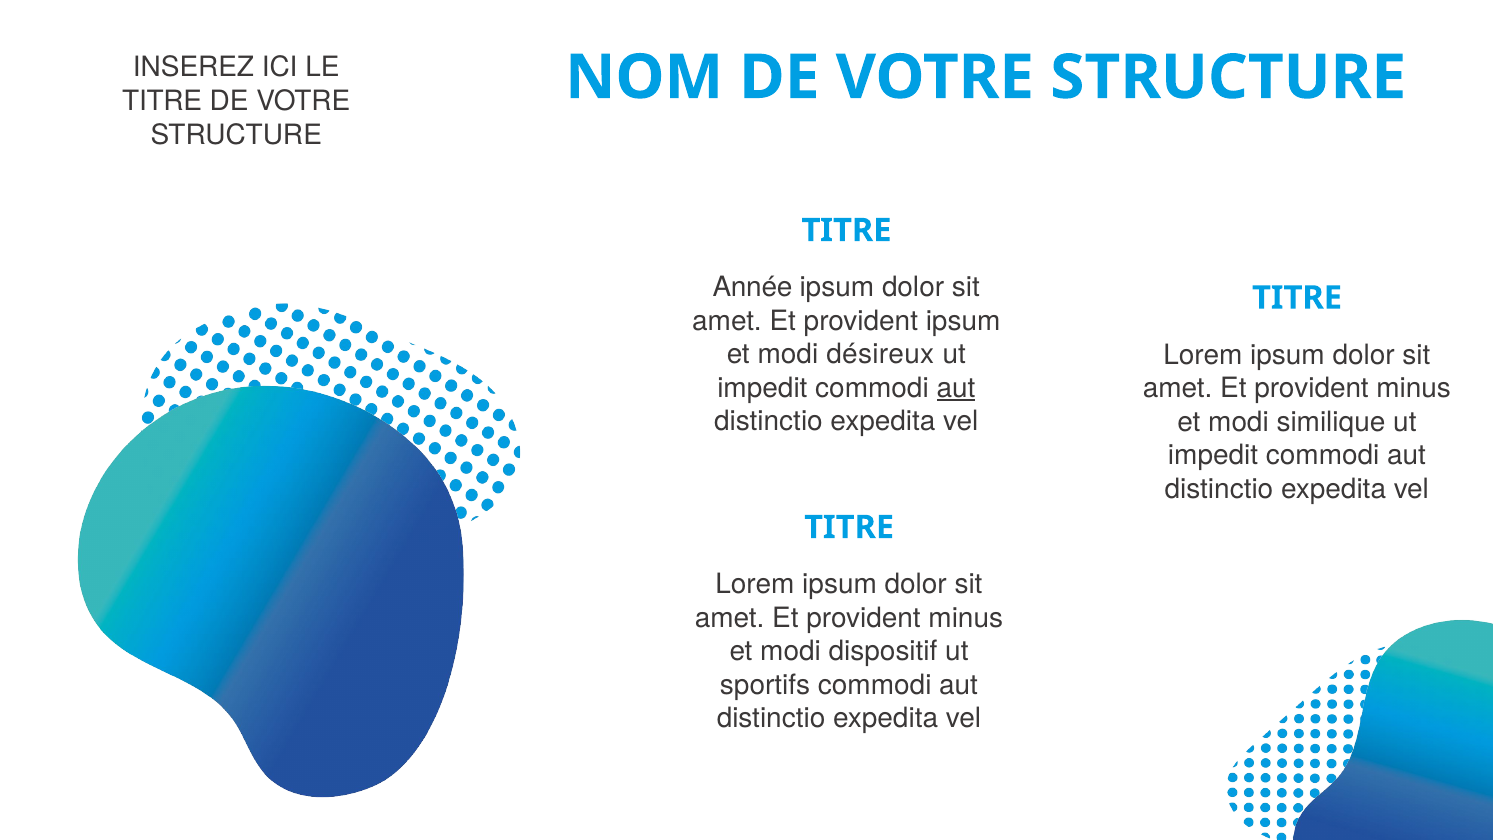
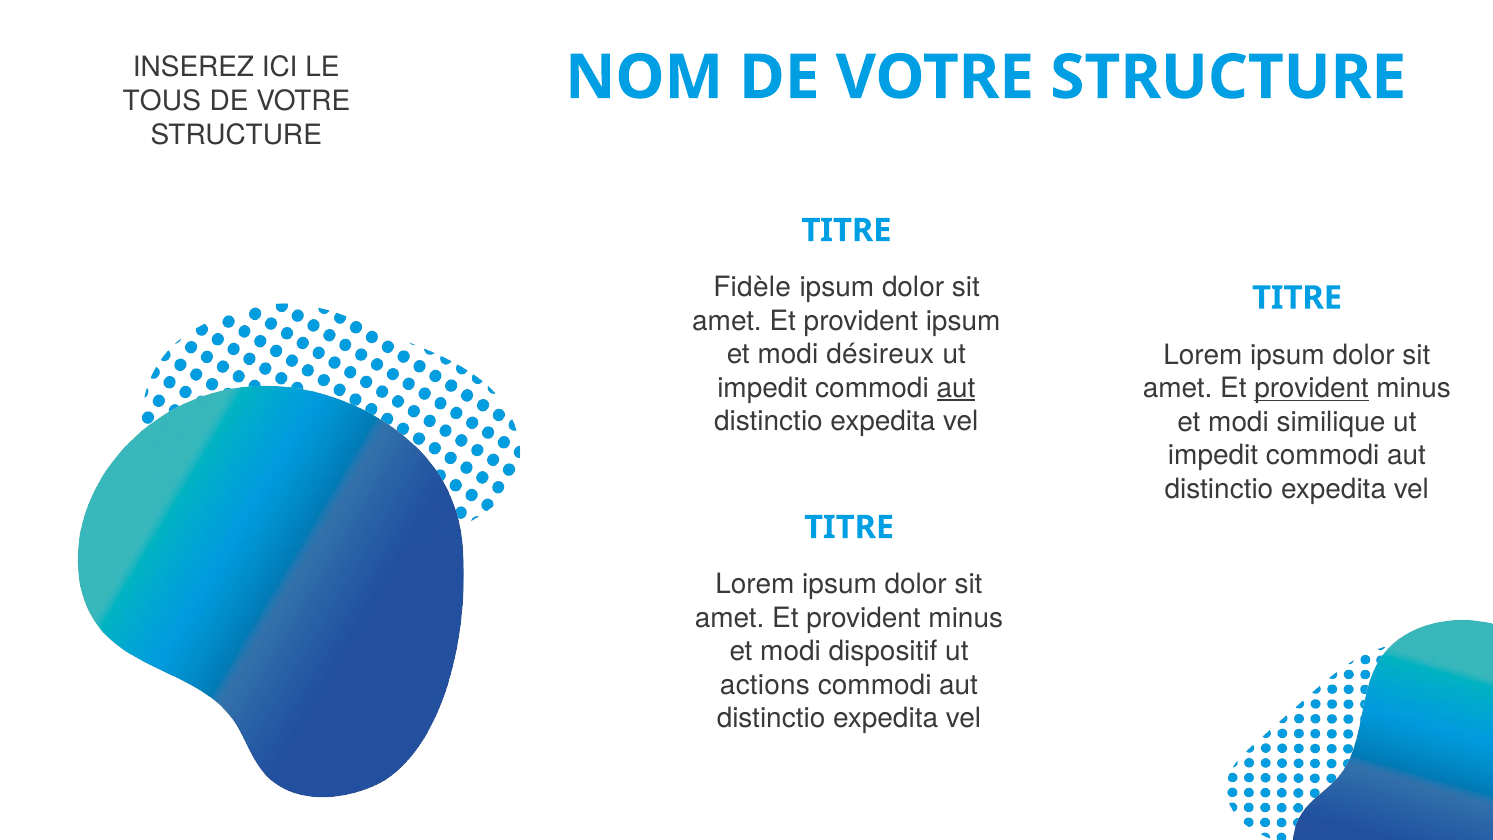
TITRE at (162, 101): TITRE -> TOUS
Année: Année -> Fidèle
provident at (1312, 388) underline: none -> present
sportifs: sportifs -> actions
